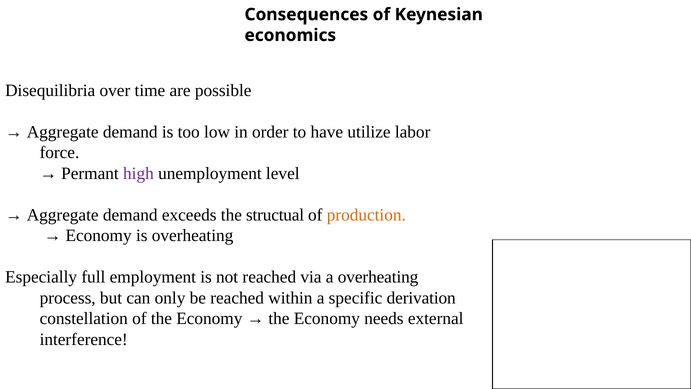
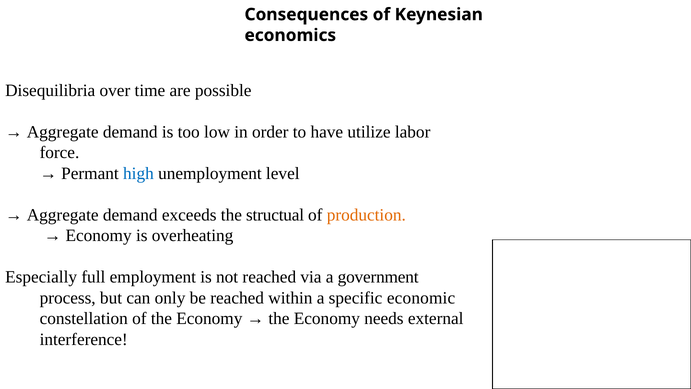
high colour: purple -> blue
a overheating: overheating -> government
derivation: derivation -> economic
